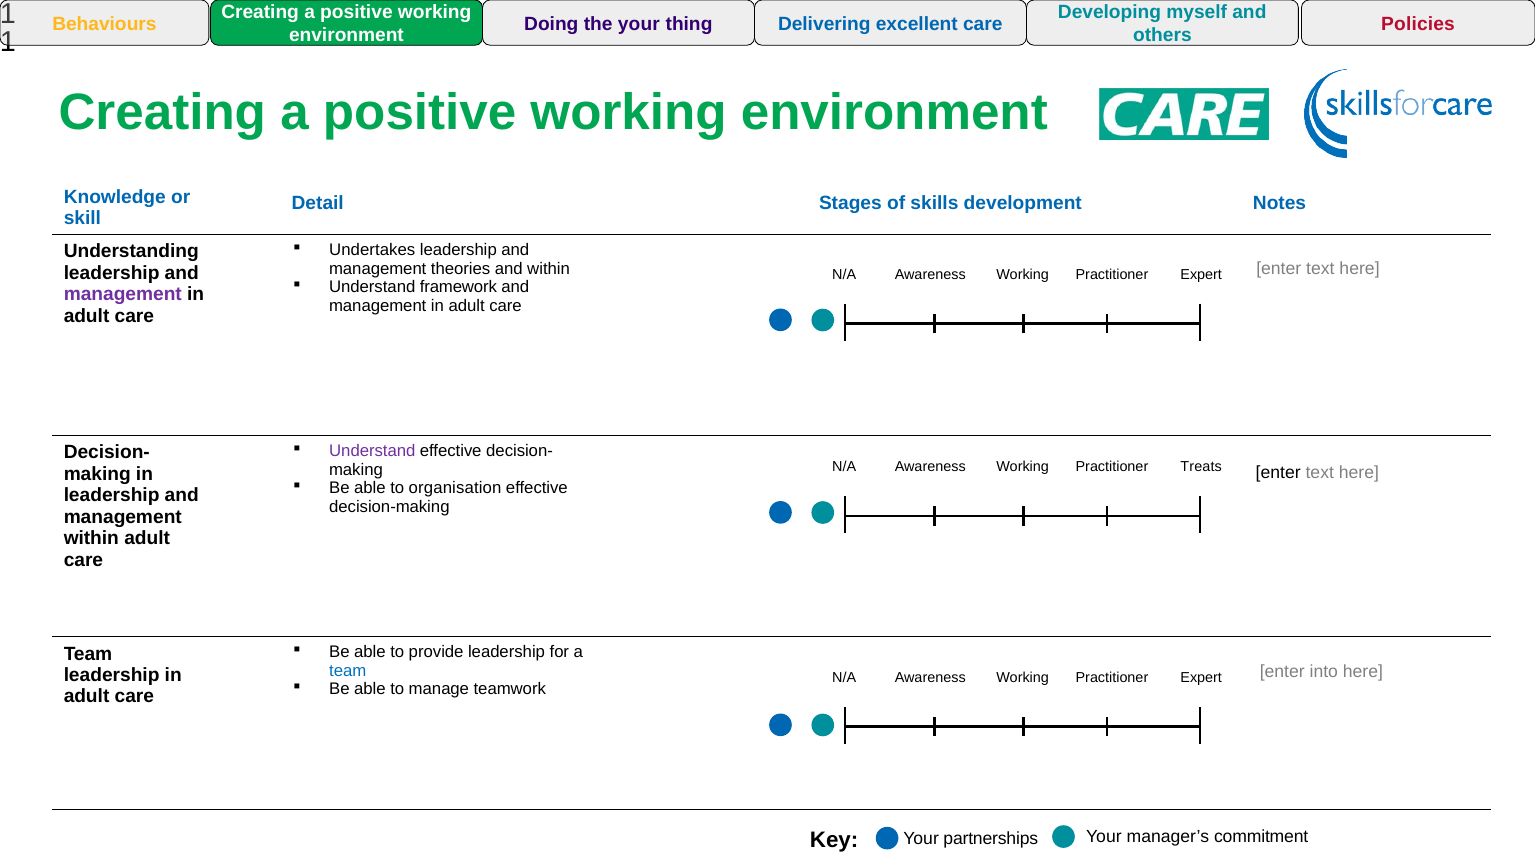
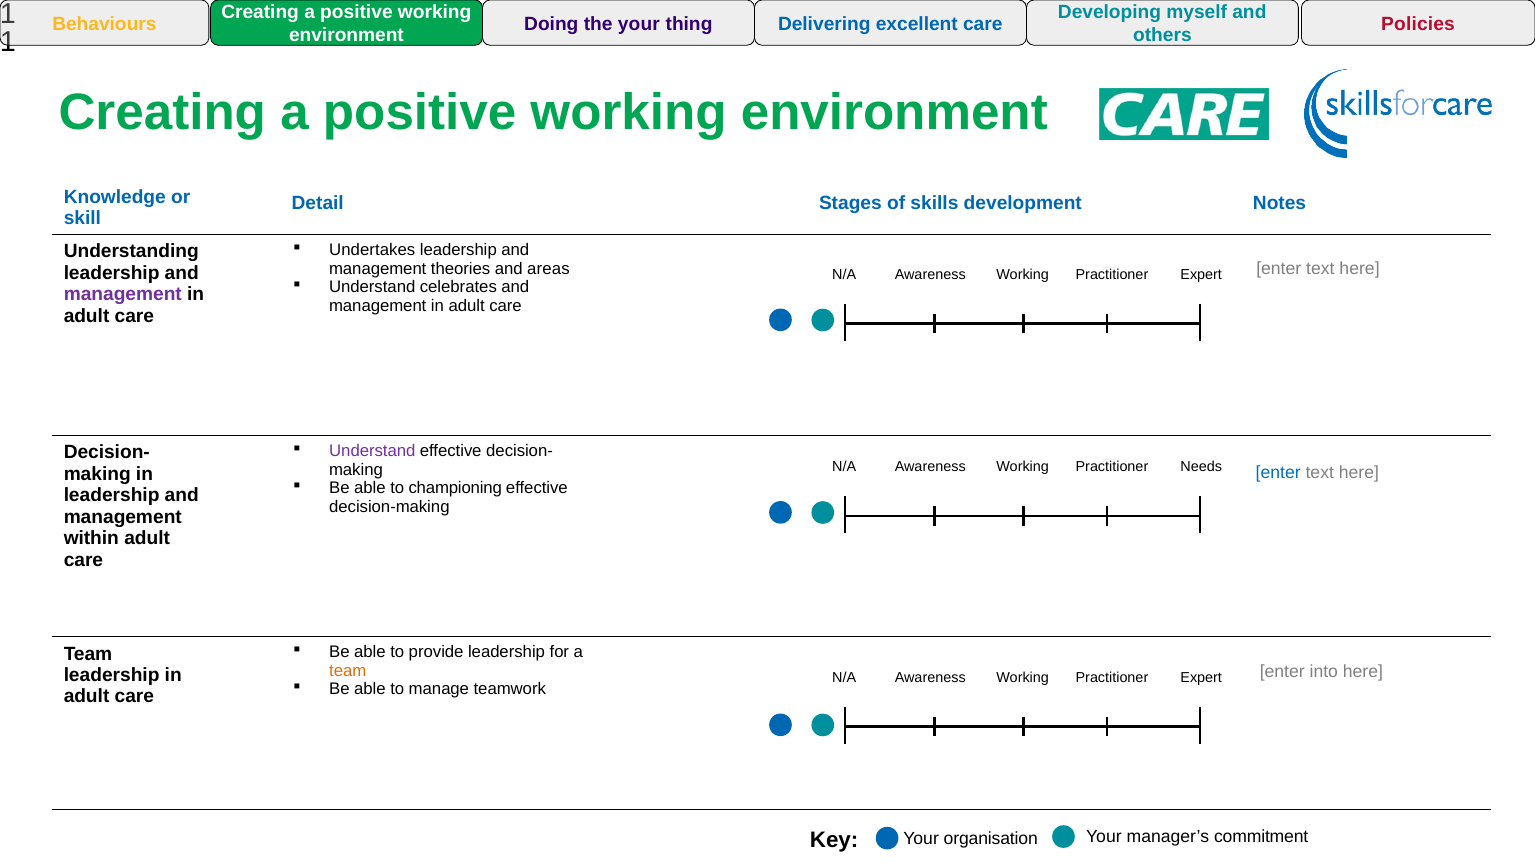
and within: within -> areas
framework: framework -> celebrates
Treats: Treats -> Needs
enter at (1278, 473) colour: black -> blue
organisation: organisation -> championing
team at (348, 671) colour: blue -> orange
partnerships: partnerships -> organisation
